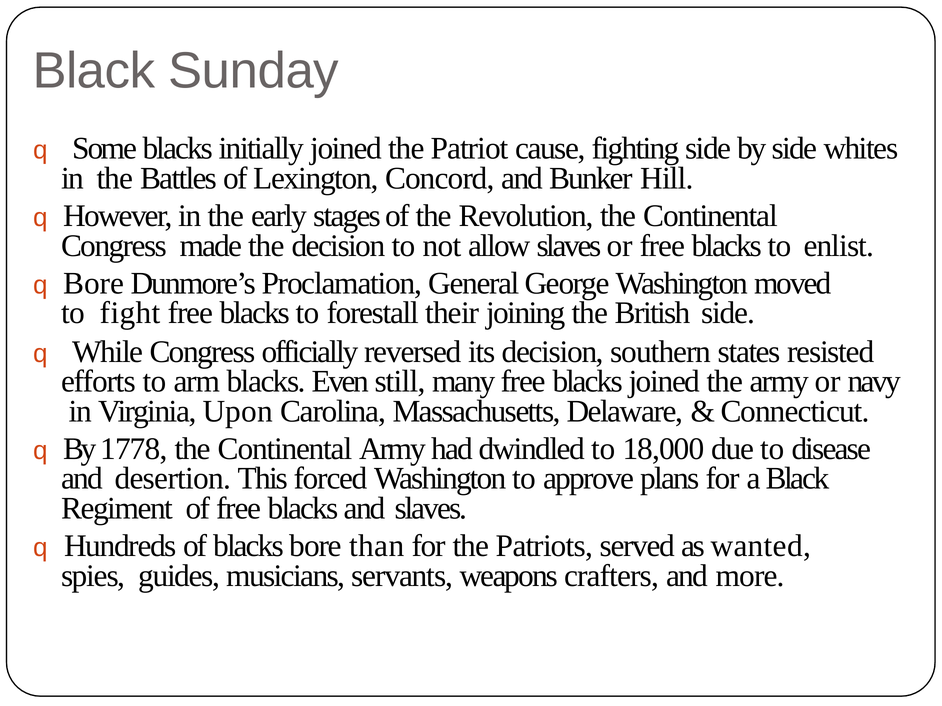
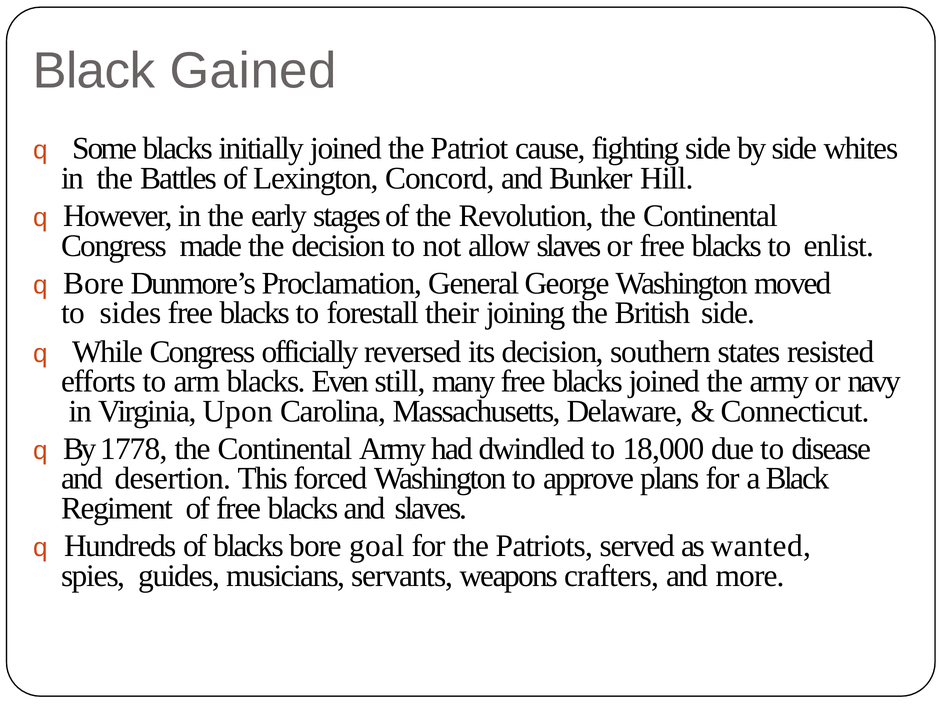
Sunday: Sunday -> Gained
fight: fight -> sides
than: than -> goal
